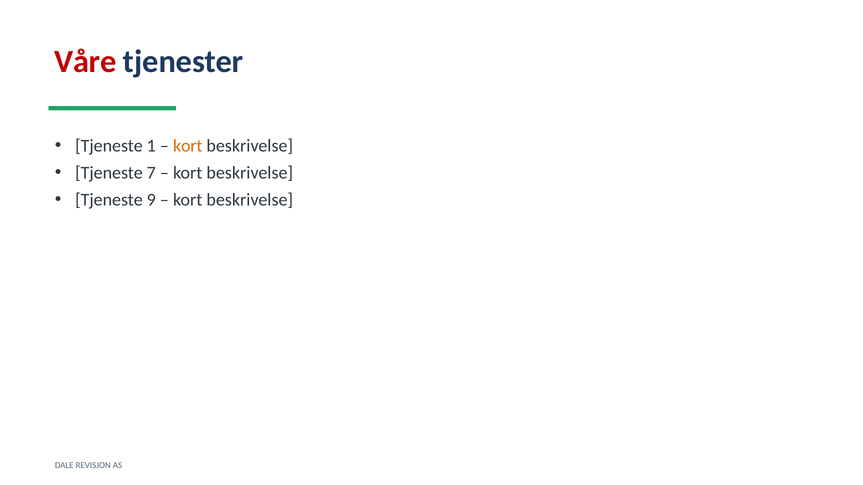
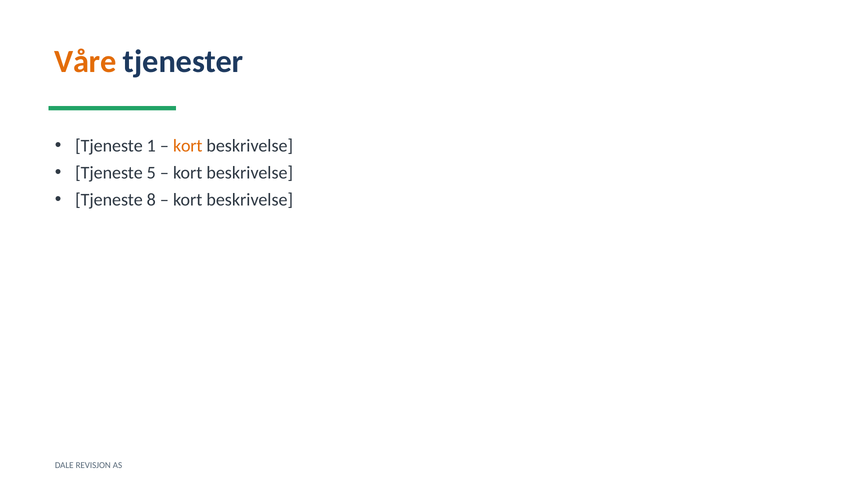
Våre colour: red -> orange
7: 7 -> 5
9: 9 -> 8
